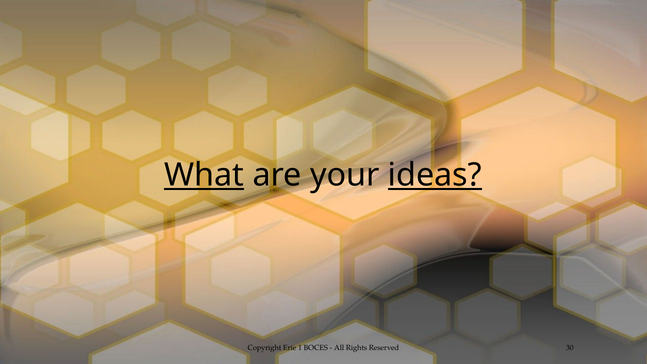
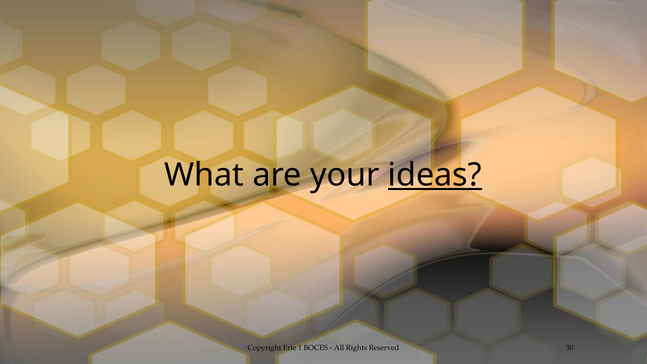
What underline: present -> none
